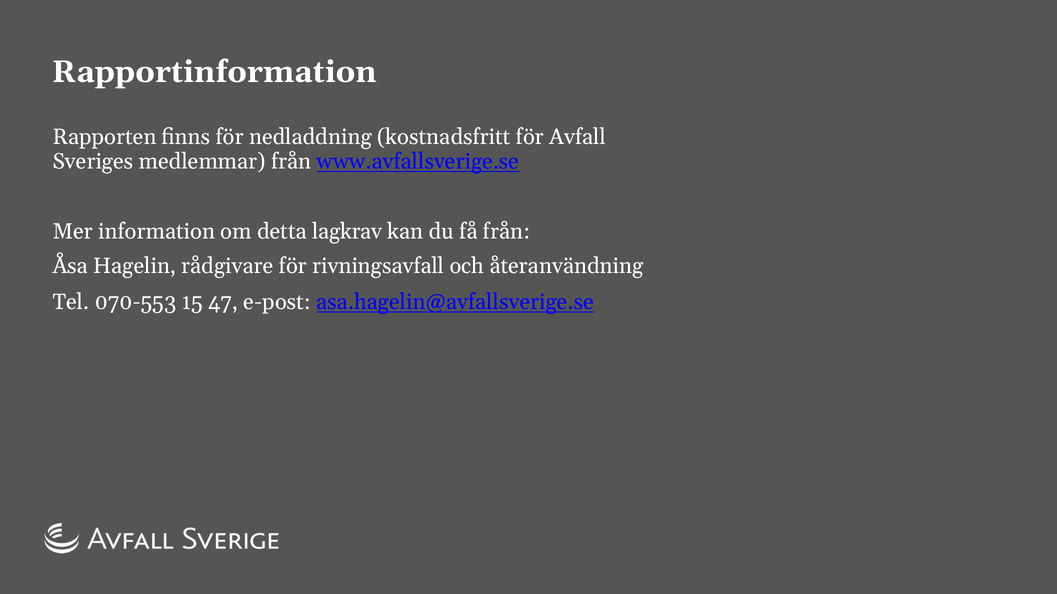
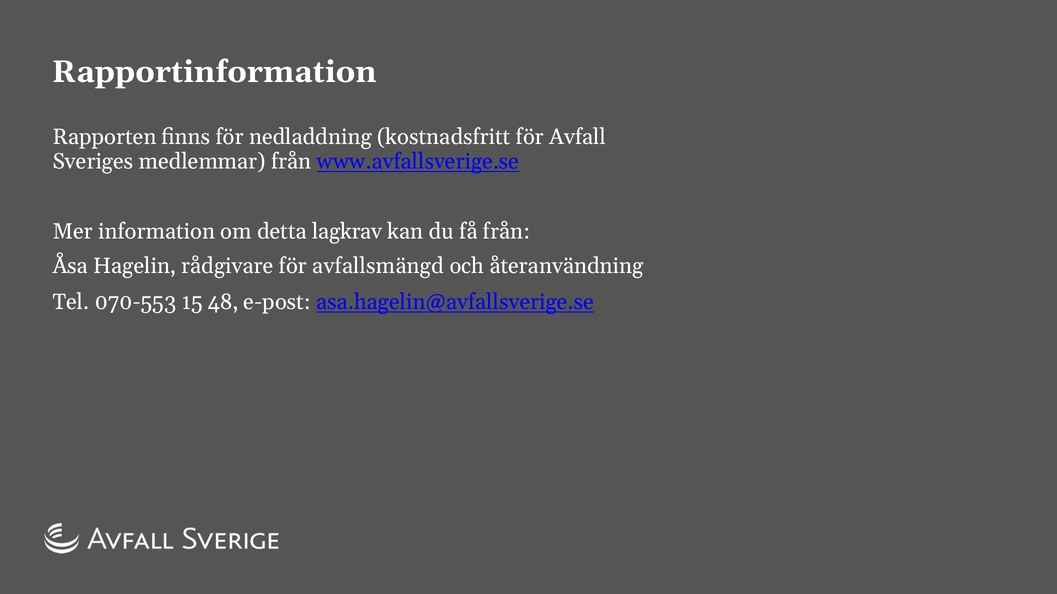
rivningsavfall: rivningsavfall -> avfallsmängd
47: 47 -> 48
